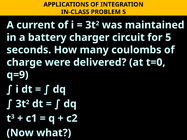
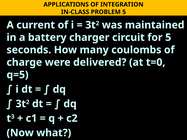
q=9: q=9 -> q=5
